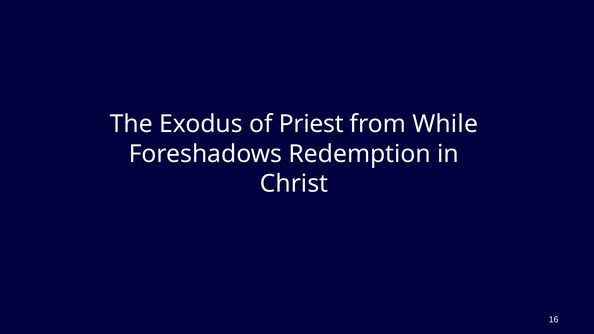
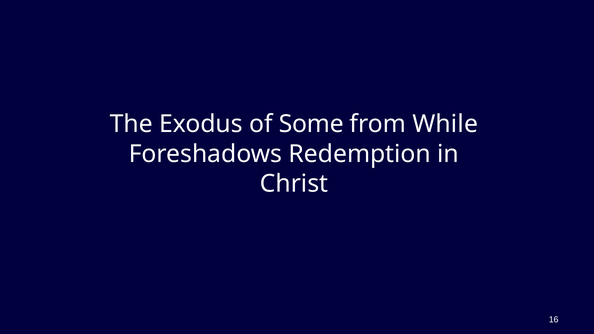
Priest: Priest -> Some
